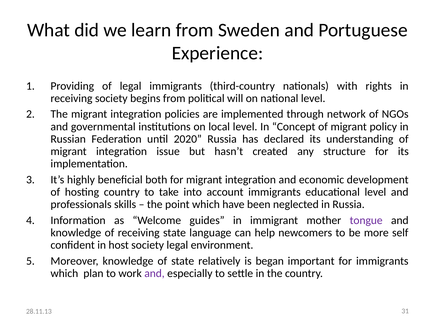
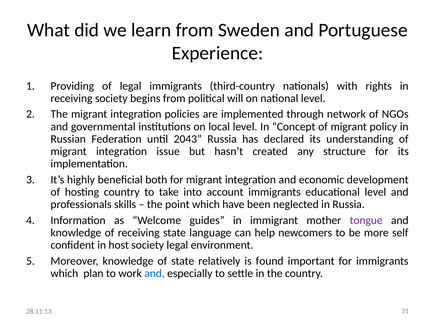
2020: 2020 -> 2043
began: began -> found
and at (155, 273) colour: purple -> blue
